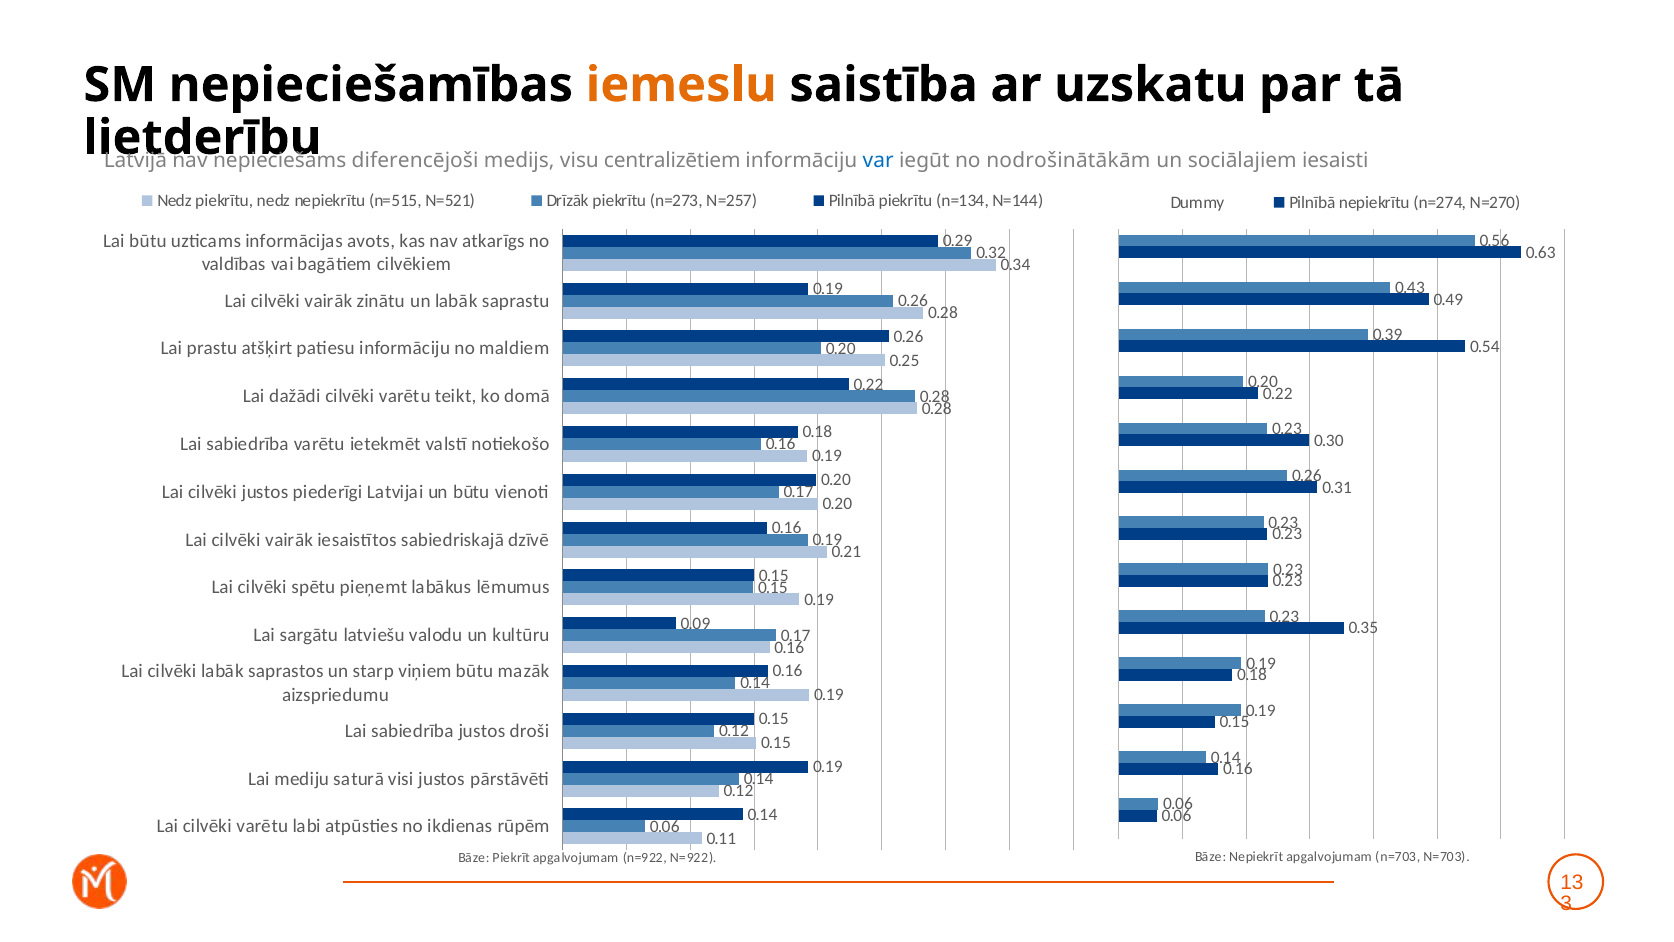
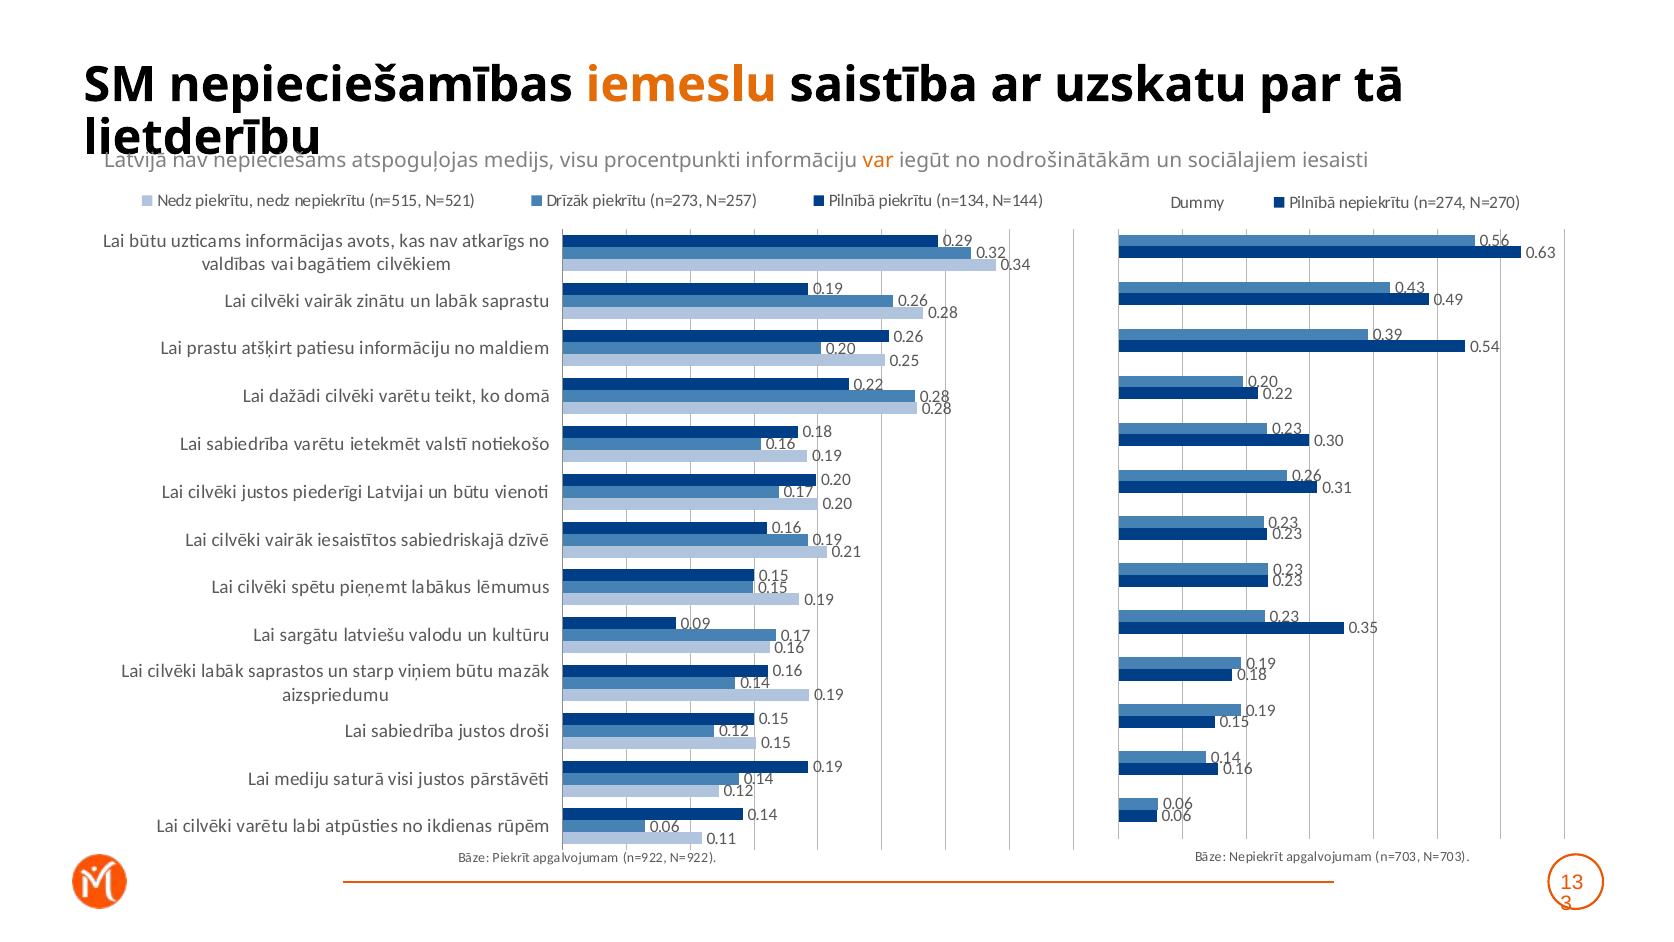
diferencējoši: diferencējoši -> atspoguļojas
centralizētiem: centralizētiem -> procentpunkti
var colour: blue -> orange
